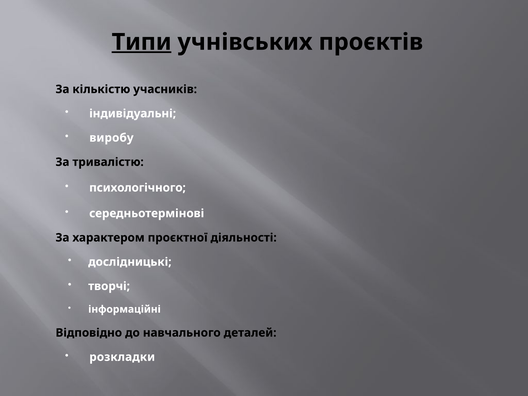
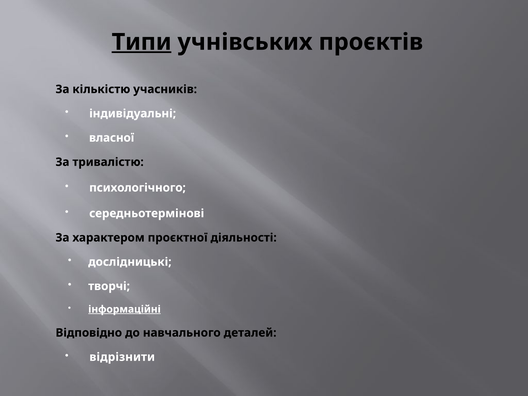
виробу: виробу -> власної
інформаційні underline: none -> present
розкладки: розкладки -> відрізнити
